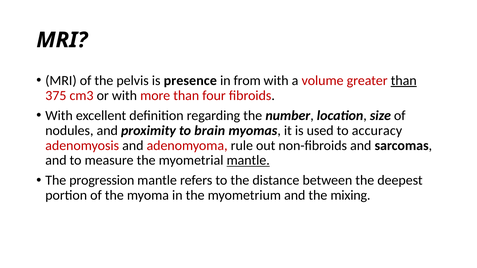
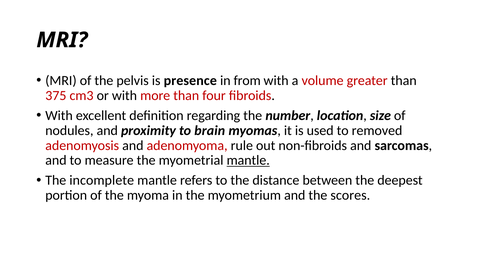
than at (404, 81) underline: present -> none
accuracy: accuracy -> removed
progression: progression -> incomplete
mixing: mixing -> scores
